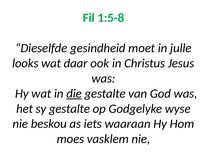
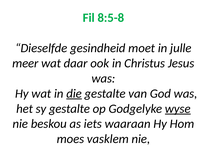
1:5-8: 1:5-8 -> 8:5-8
looks: looks -> meer
wyse underline: none -> present
